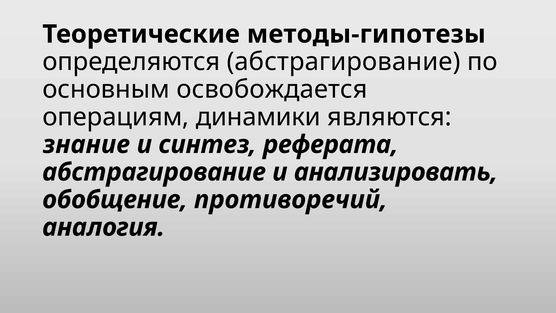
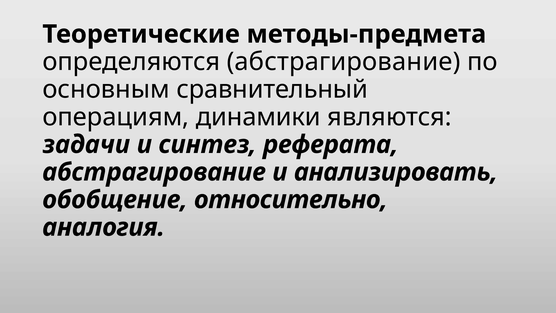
методы-гипотезы: методы-гипотезы -> методы-предмета
освобождается: освобождается -> сравнительный
знание: знание -> задачи
противоречий: противоречий -> относительно
